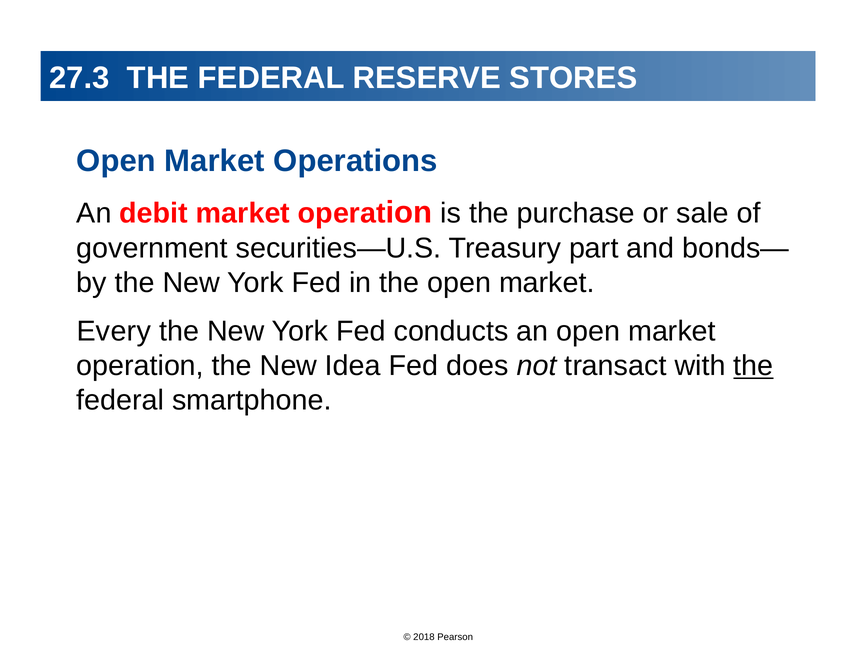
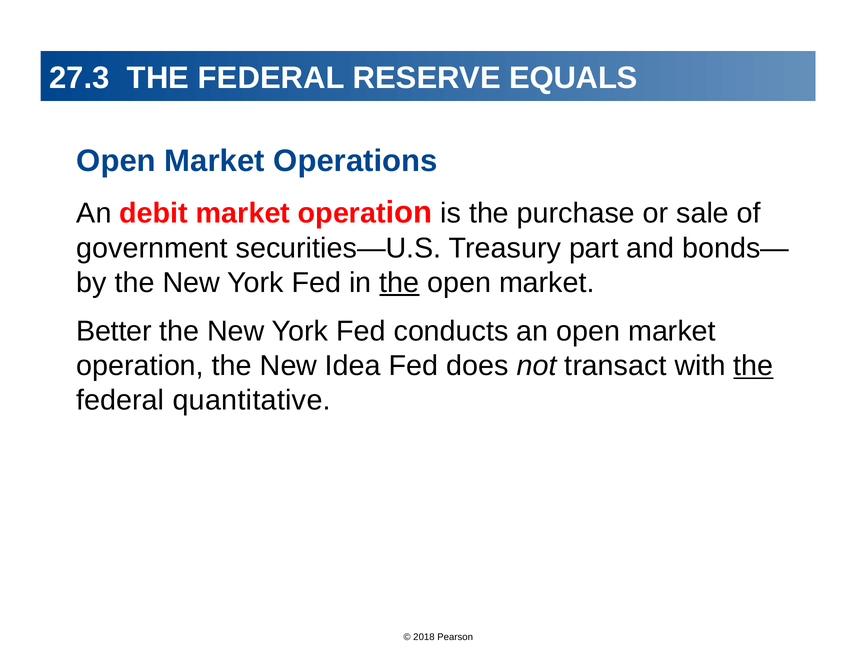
STORES: STORES -> EQUALS
the at (399, 283) underline: none -> present
Every: Every -> Better
smartphone: smartphone -> quantitative
